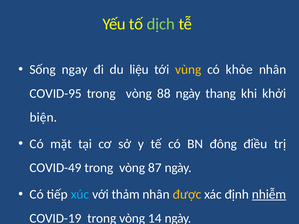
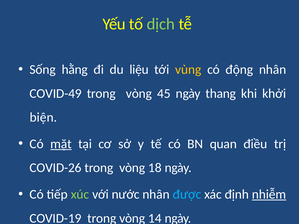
ngay: ngay -> hằng
khỏe: khỏe -> động
COVID-95: COVID-95 -> COVID-49
88: 88 -> 45
mặt underline: none -> present
đông: đông -> quan
COVID-49: COVID-49 -> COVID-26
87: 87 -> 18
xúc colour: light blue -> light green
thảm: thảm -> nước
được colour: yellow -> light blue
